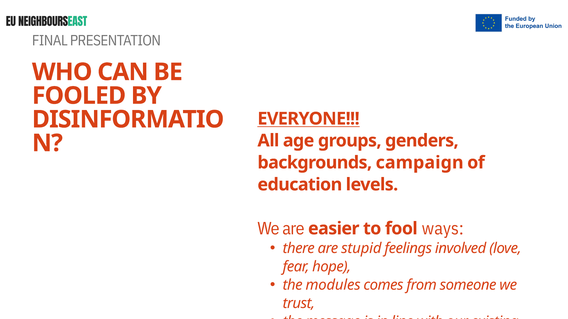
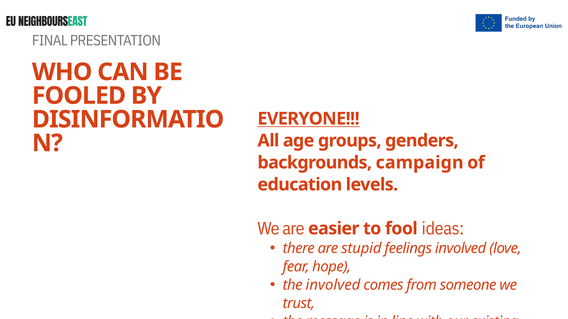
ways: ways -> ideas
the modules: modules -> involved
